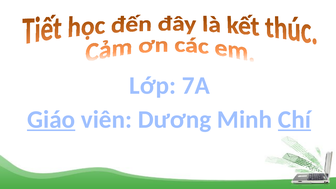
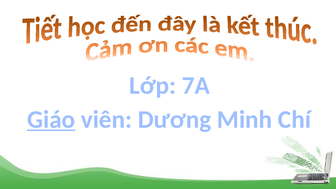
Chí underline: present -> none
